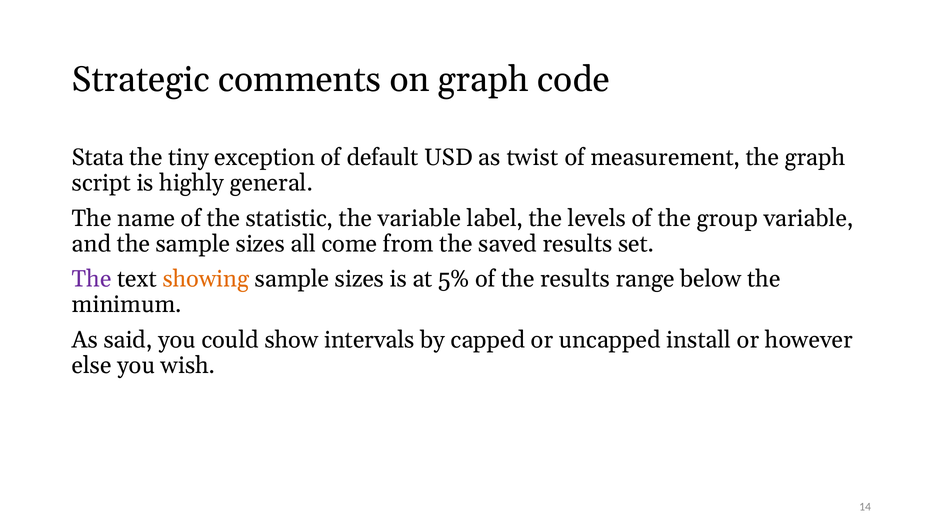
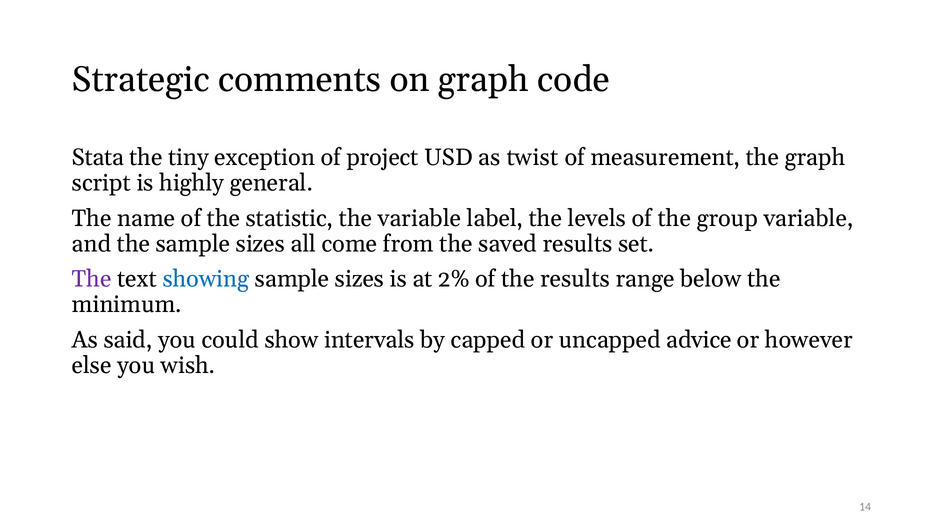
default: default -> project
showing colour: orange -> blue
5%: 5% -> 2%
install: install -> advice
